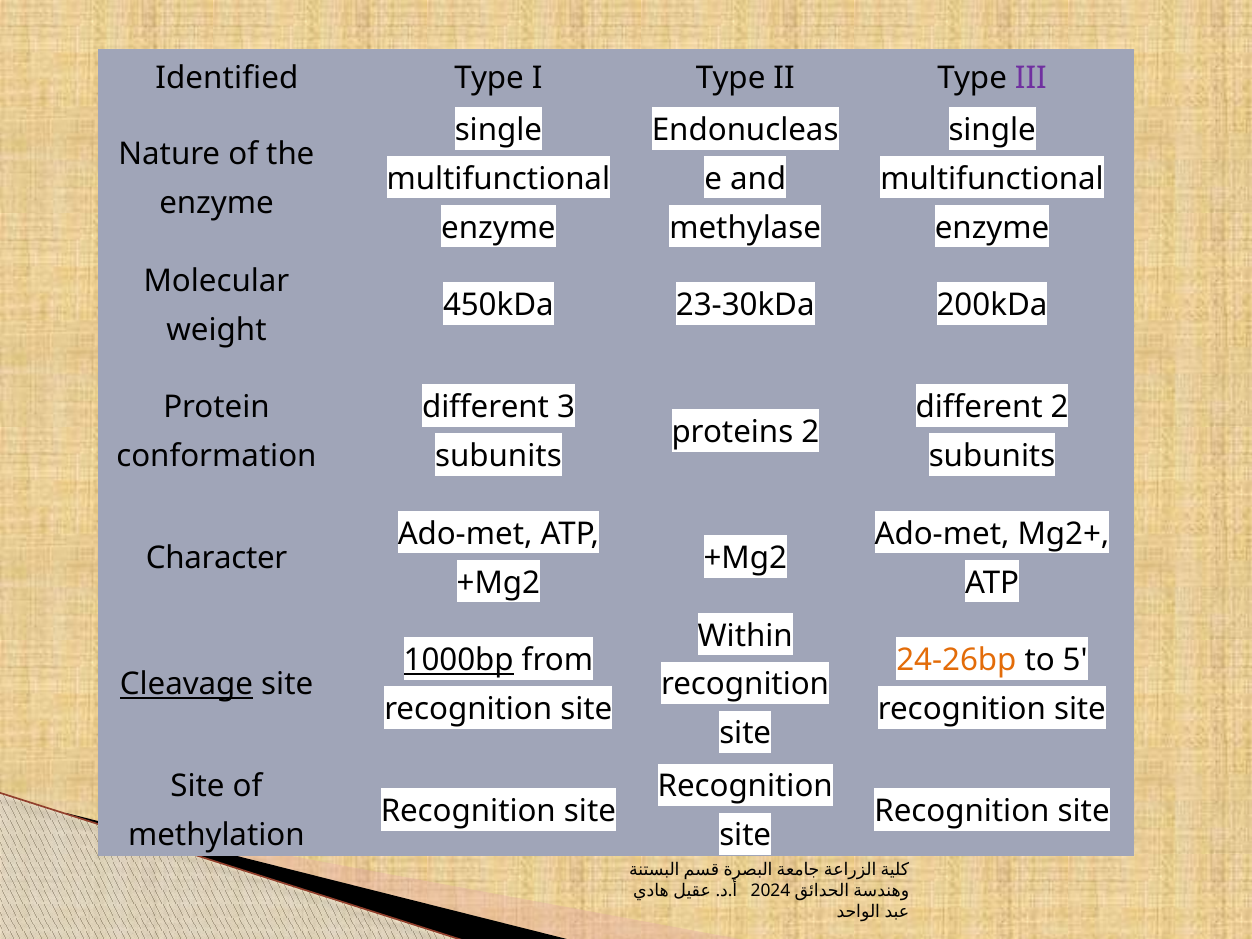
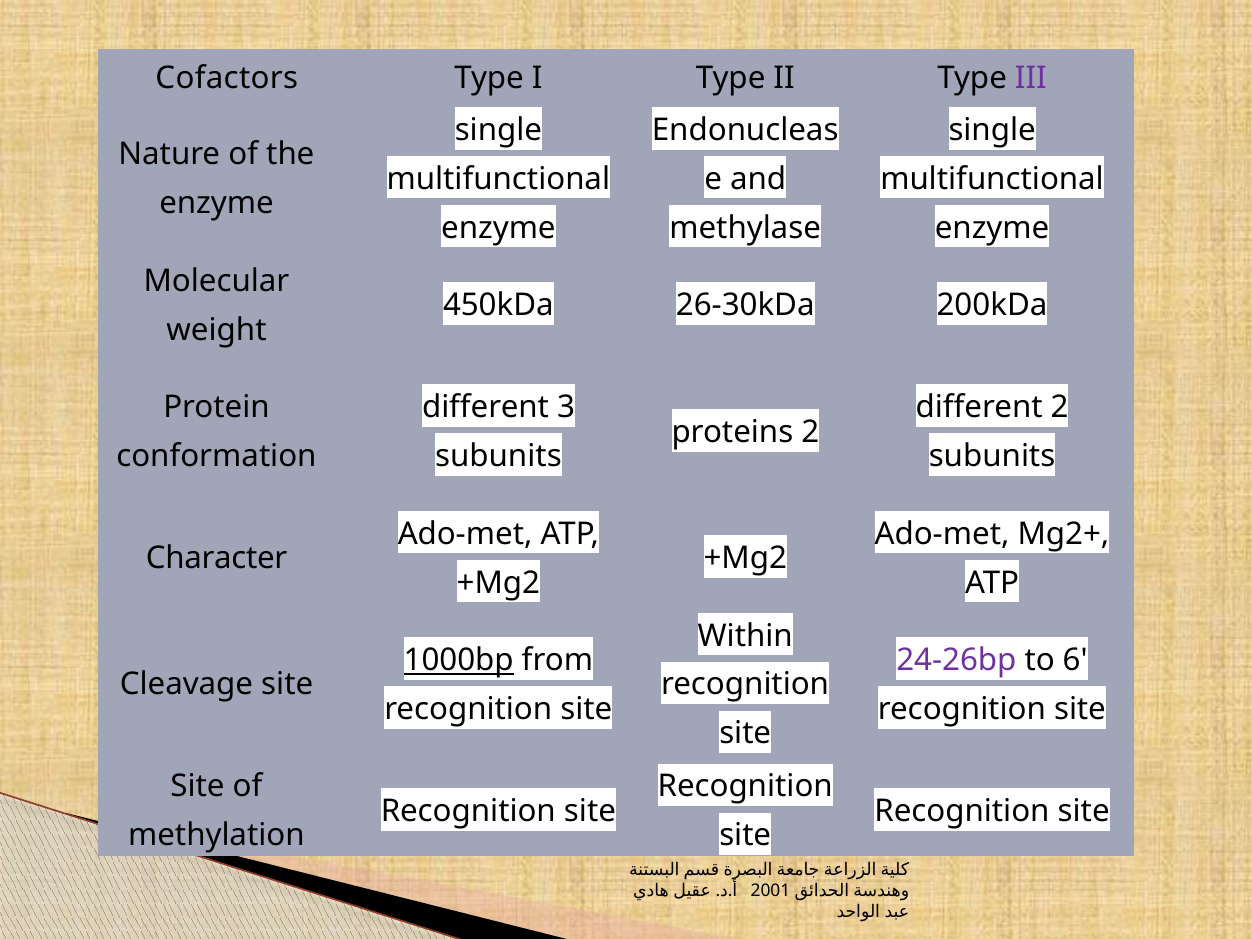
Identified: Identified -> Cofactors
23-30kDa: 23-30kDa -> 26-30kDa
24-26bp colour: orange -> purple
5: 5 -> 6
Cleavage underline: present -> none
2024: 2024 -> 2001
